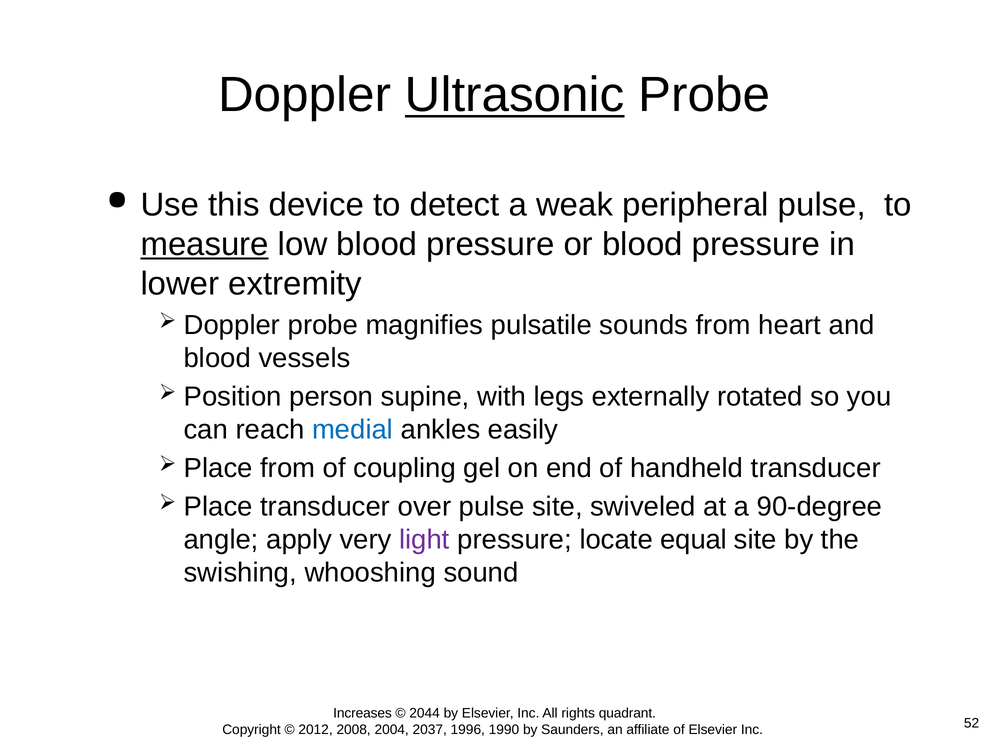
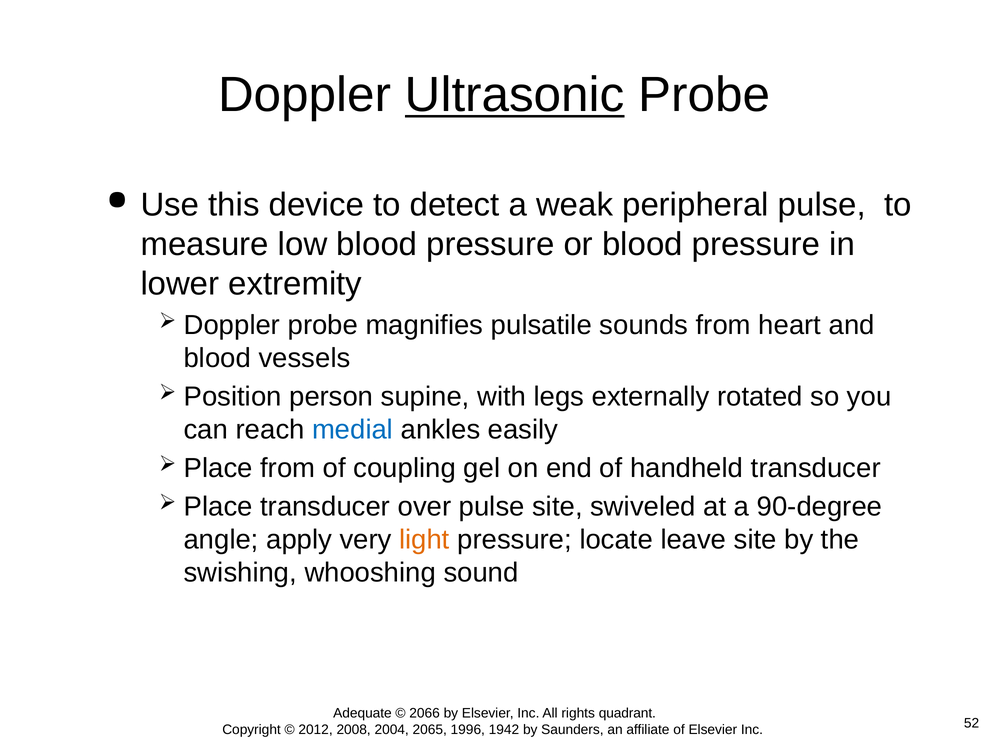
measure underline: present -> none
light colour: purple -> orange
equal: equal -> leave
Increases: Increases -> Adequate
2044: 2044 -> 2066
2037: 2037 -> 2065
1990: 1990 -> 1942
